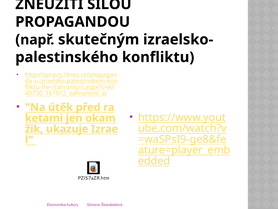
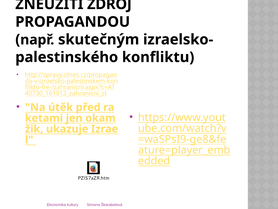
SILOU: SILOU -> ZDROJ
